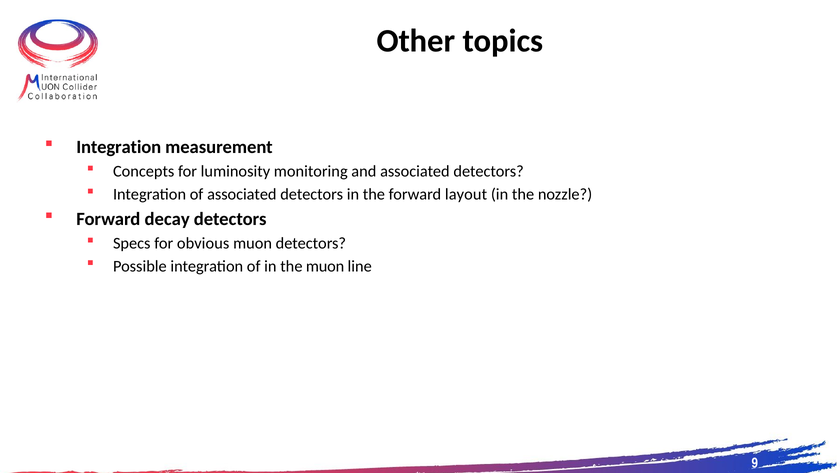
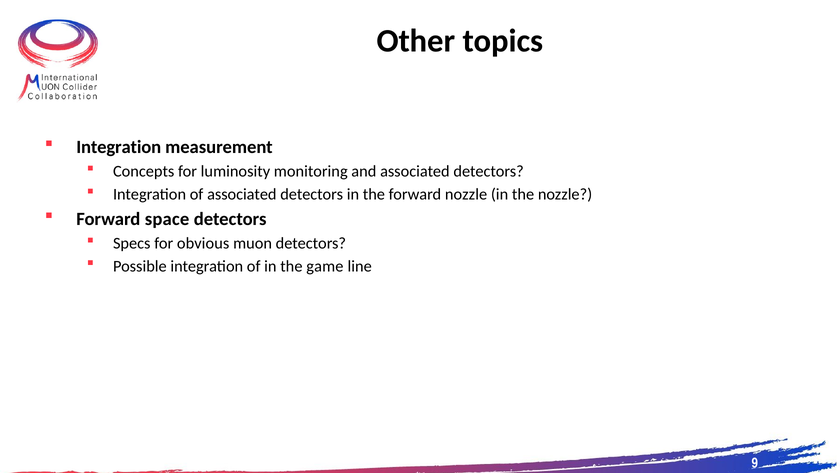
forward layout: layout -> nozzle
decay: decay -> space
the muon: muon -> game
